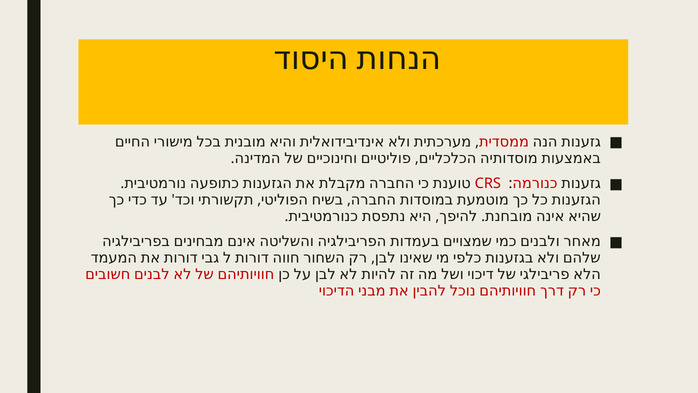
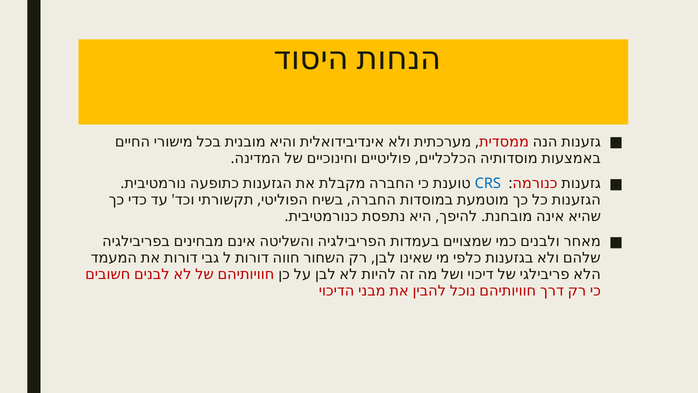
CRS colour: red -> blue
